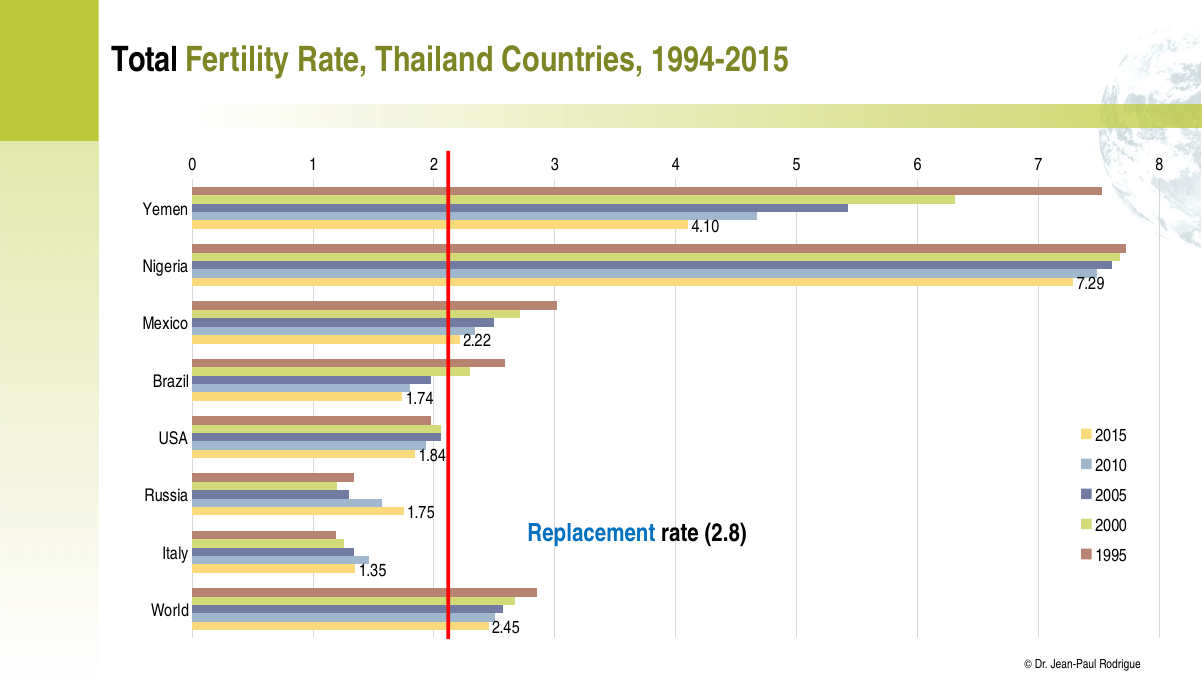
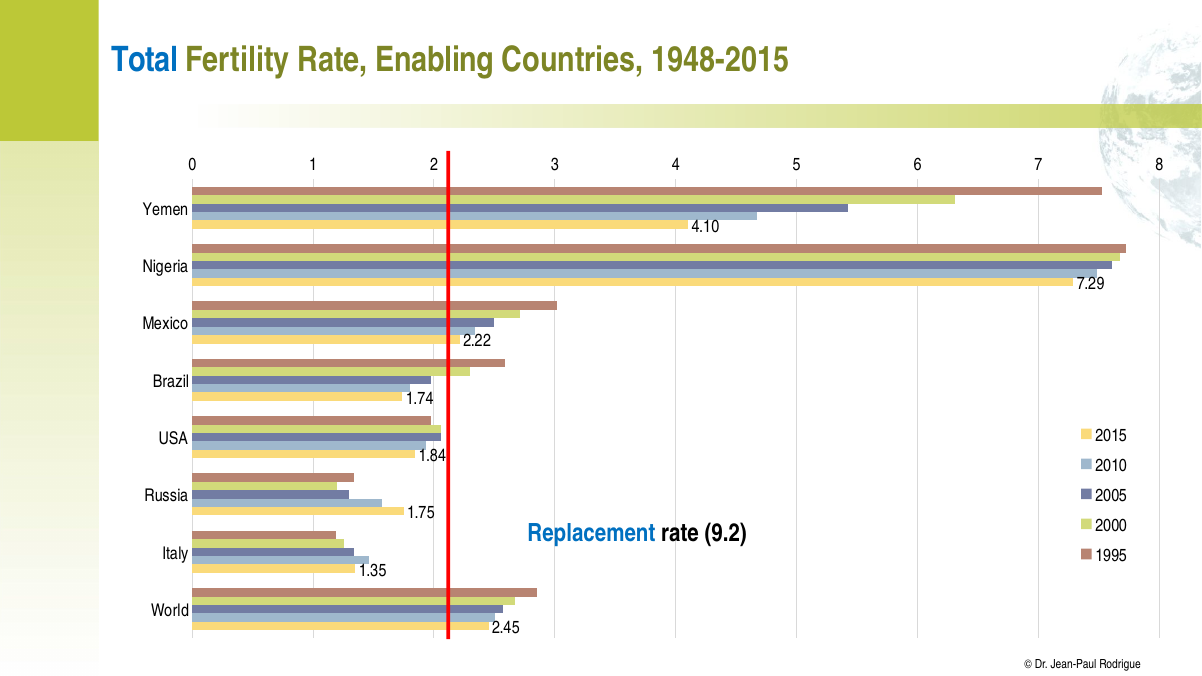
Total colour: black -> blue
Thailand: Thailand -> Enabling
1994-2015: 1994-2015 -> 1948-2015
2.8: 2.8 -> 9.2
